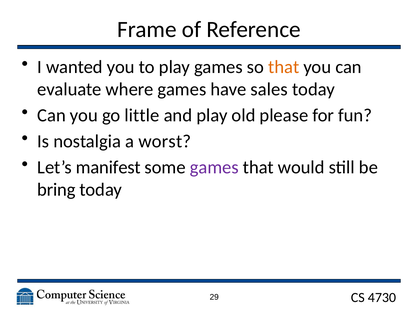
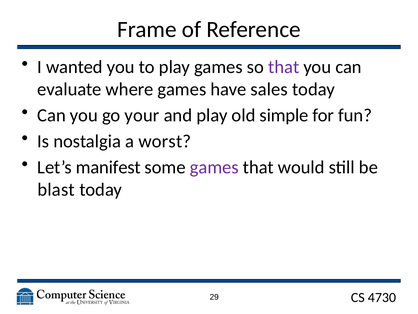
that at (284, 67) colour: orange -> purple
little: little -> your
please: please -> simple
bring: bring -> blast
